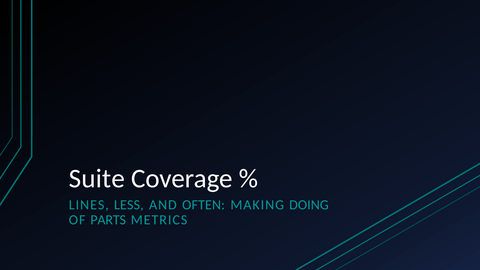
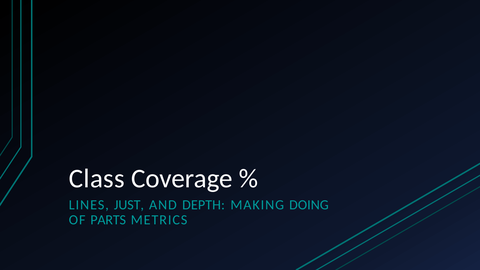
Suite: Suite -> Class
LESS: LESS -> JUST
OFTEN: OFTEN -> DEPTH
